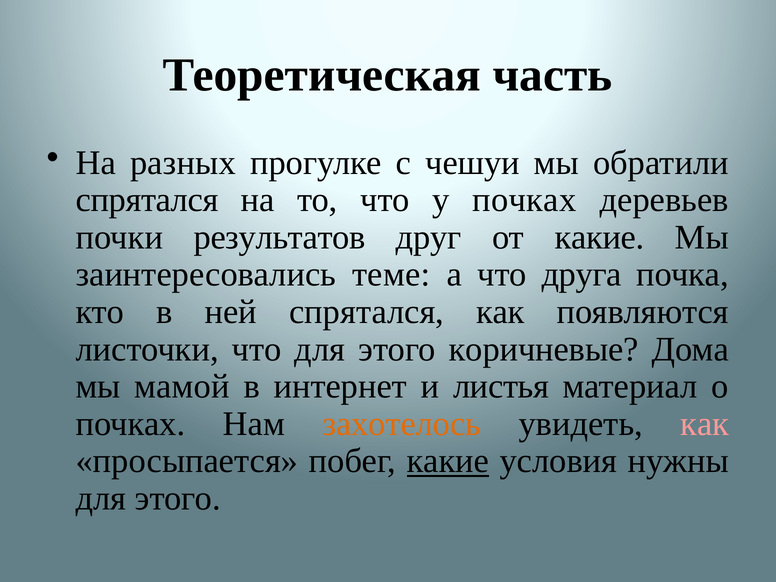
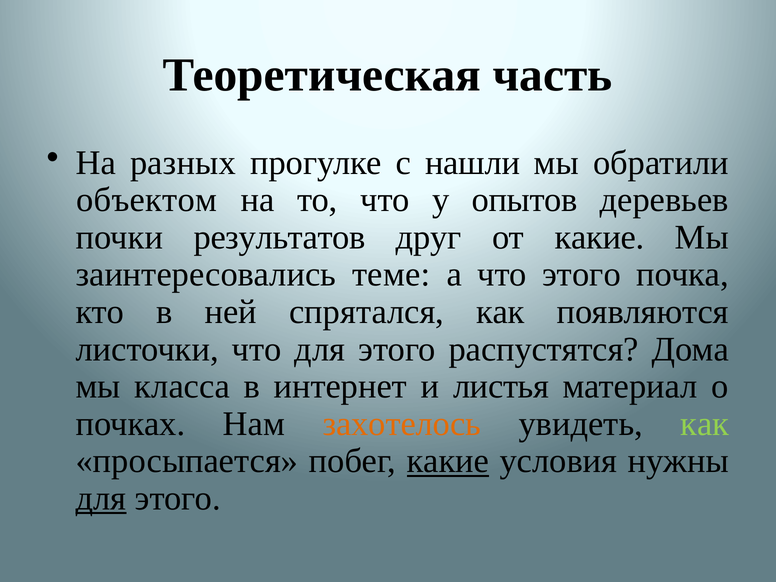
чешуи: чешуи -> нашли
спрятался at (147, 200): спрятался -> объектом
у почках: почках -> опытов
что друга: друга -> этого
коричневые: коричневые -> распустятся
мамой: мамой -> класса
как at (705, 424) colour: pink -> light green
для at (101, 498) underline: none -> present
